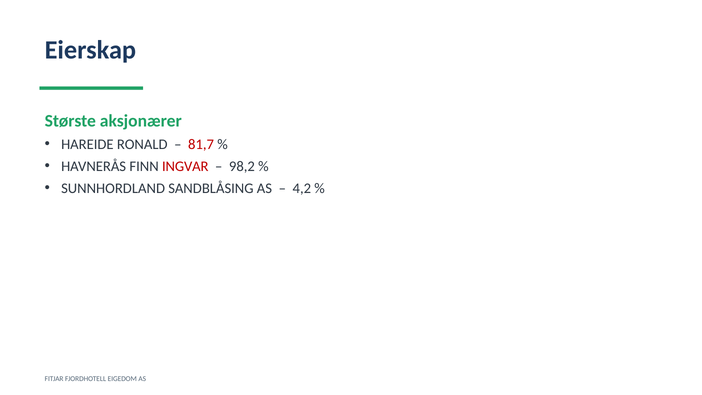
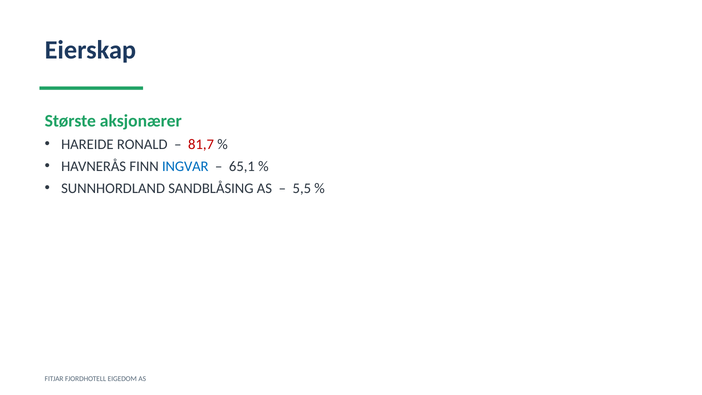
INGVAR colour: red -> blue
98,2: 98,2 -> 65,1
4,2: 4,2 -> 5,5
